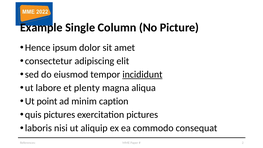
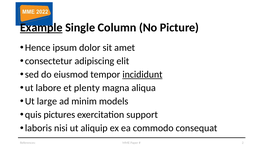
Example underline: none -> present
point: point -> large
caption: caption -> models
exercitation pictures: pictures -> support
